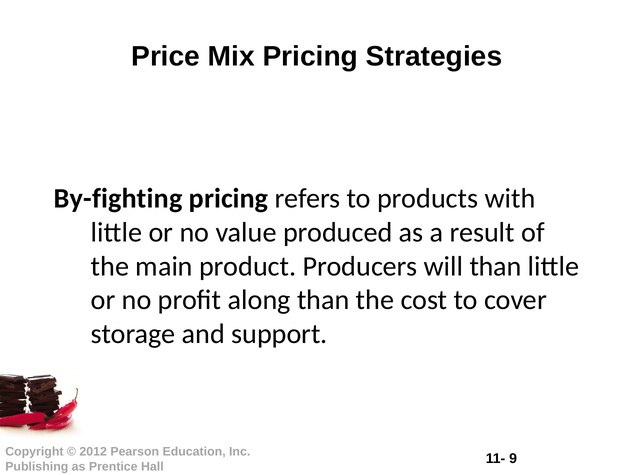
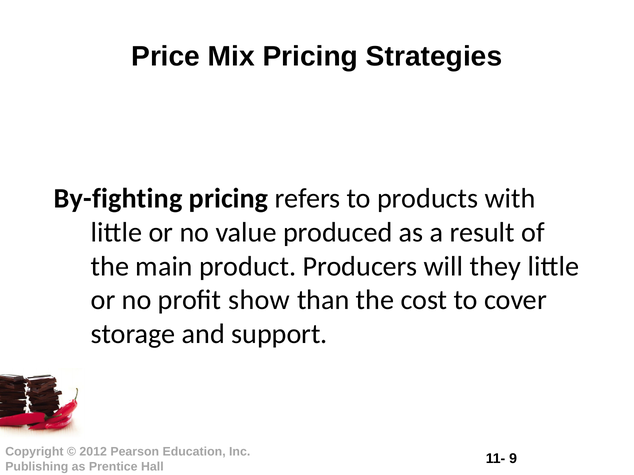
will than: than -> they
along: along -> show
